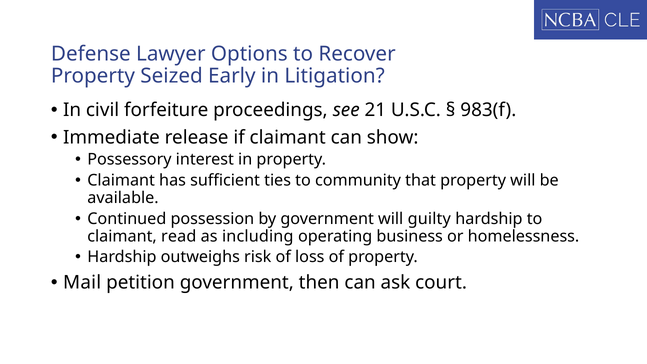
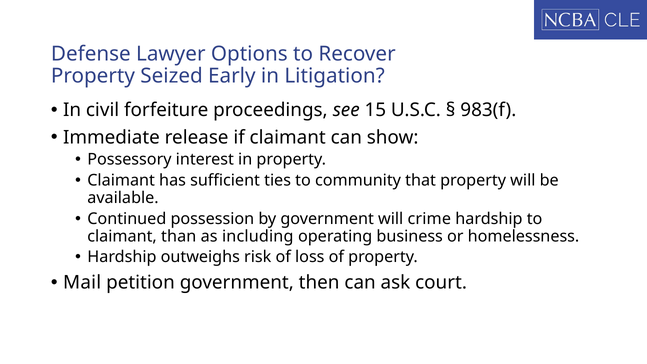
21: 21 -> 15
guilty: guilty -> crime
read: read -> than
